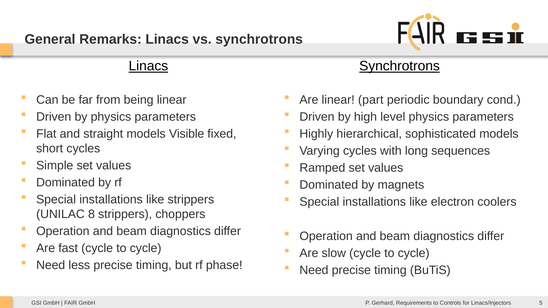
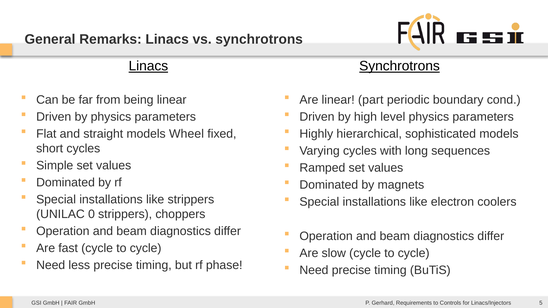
Visible: Visible -> Wheel
8: 8 -> 0
